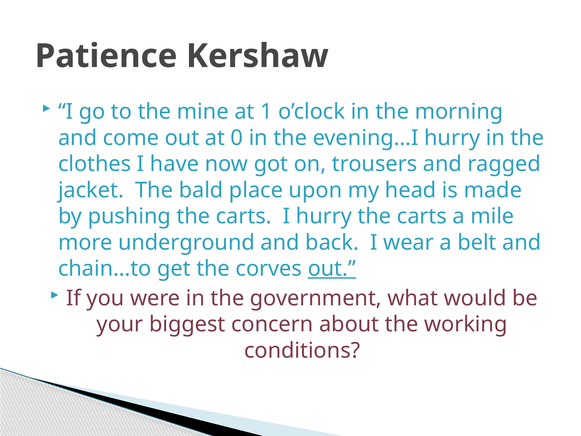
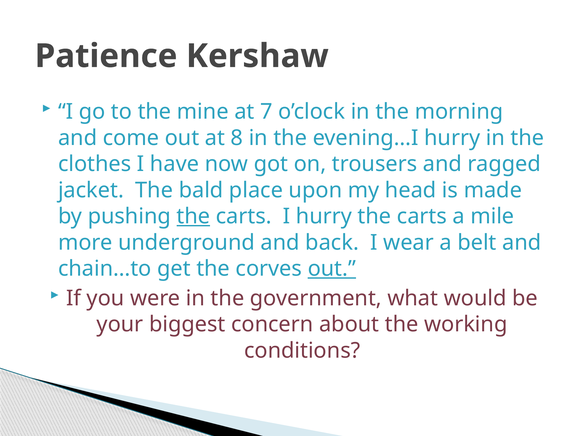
1: 1 -> 7
0: 0 -> 8
the at (193, 216) underline: none -> present
